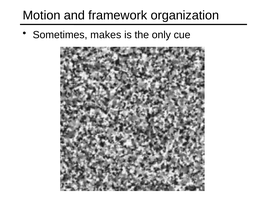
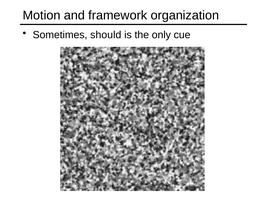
makes: makes -> should
